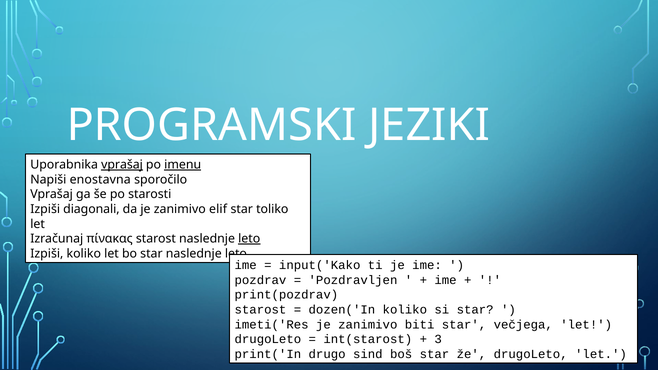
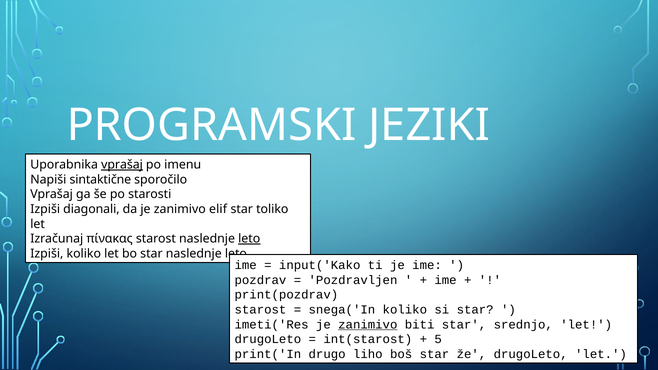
imenu underline: present -> none
enostavna: enostavna -> sintaktične
dozen('In: dozen('In -> snega('In
zanimivo at (368, 325) underline: none -> present
večjega: večjega -> srednjo
3: 3 -> 5
sind: sind -> liho
